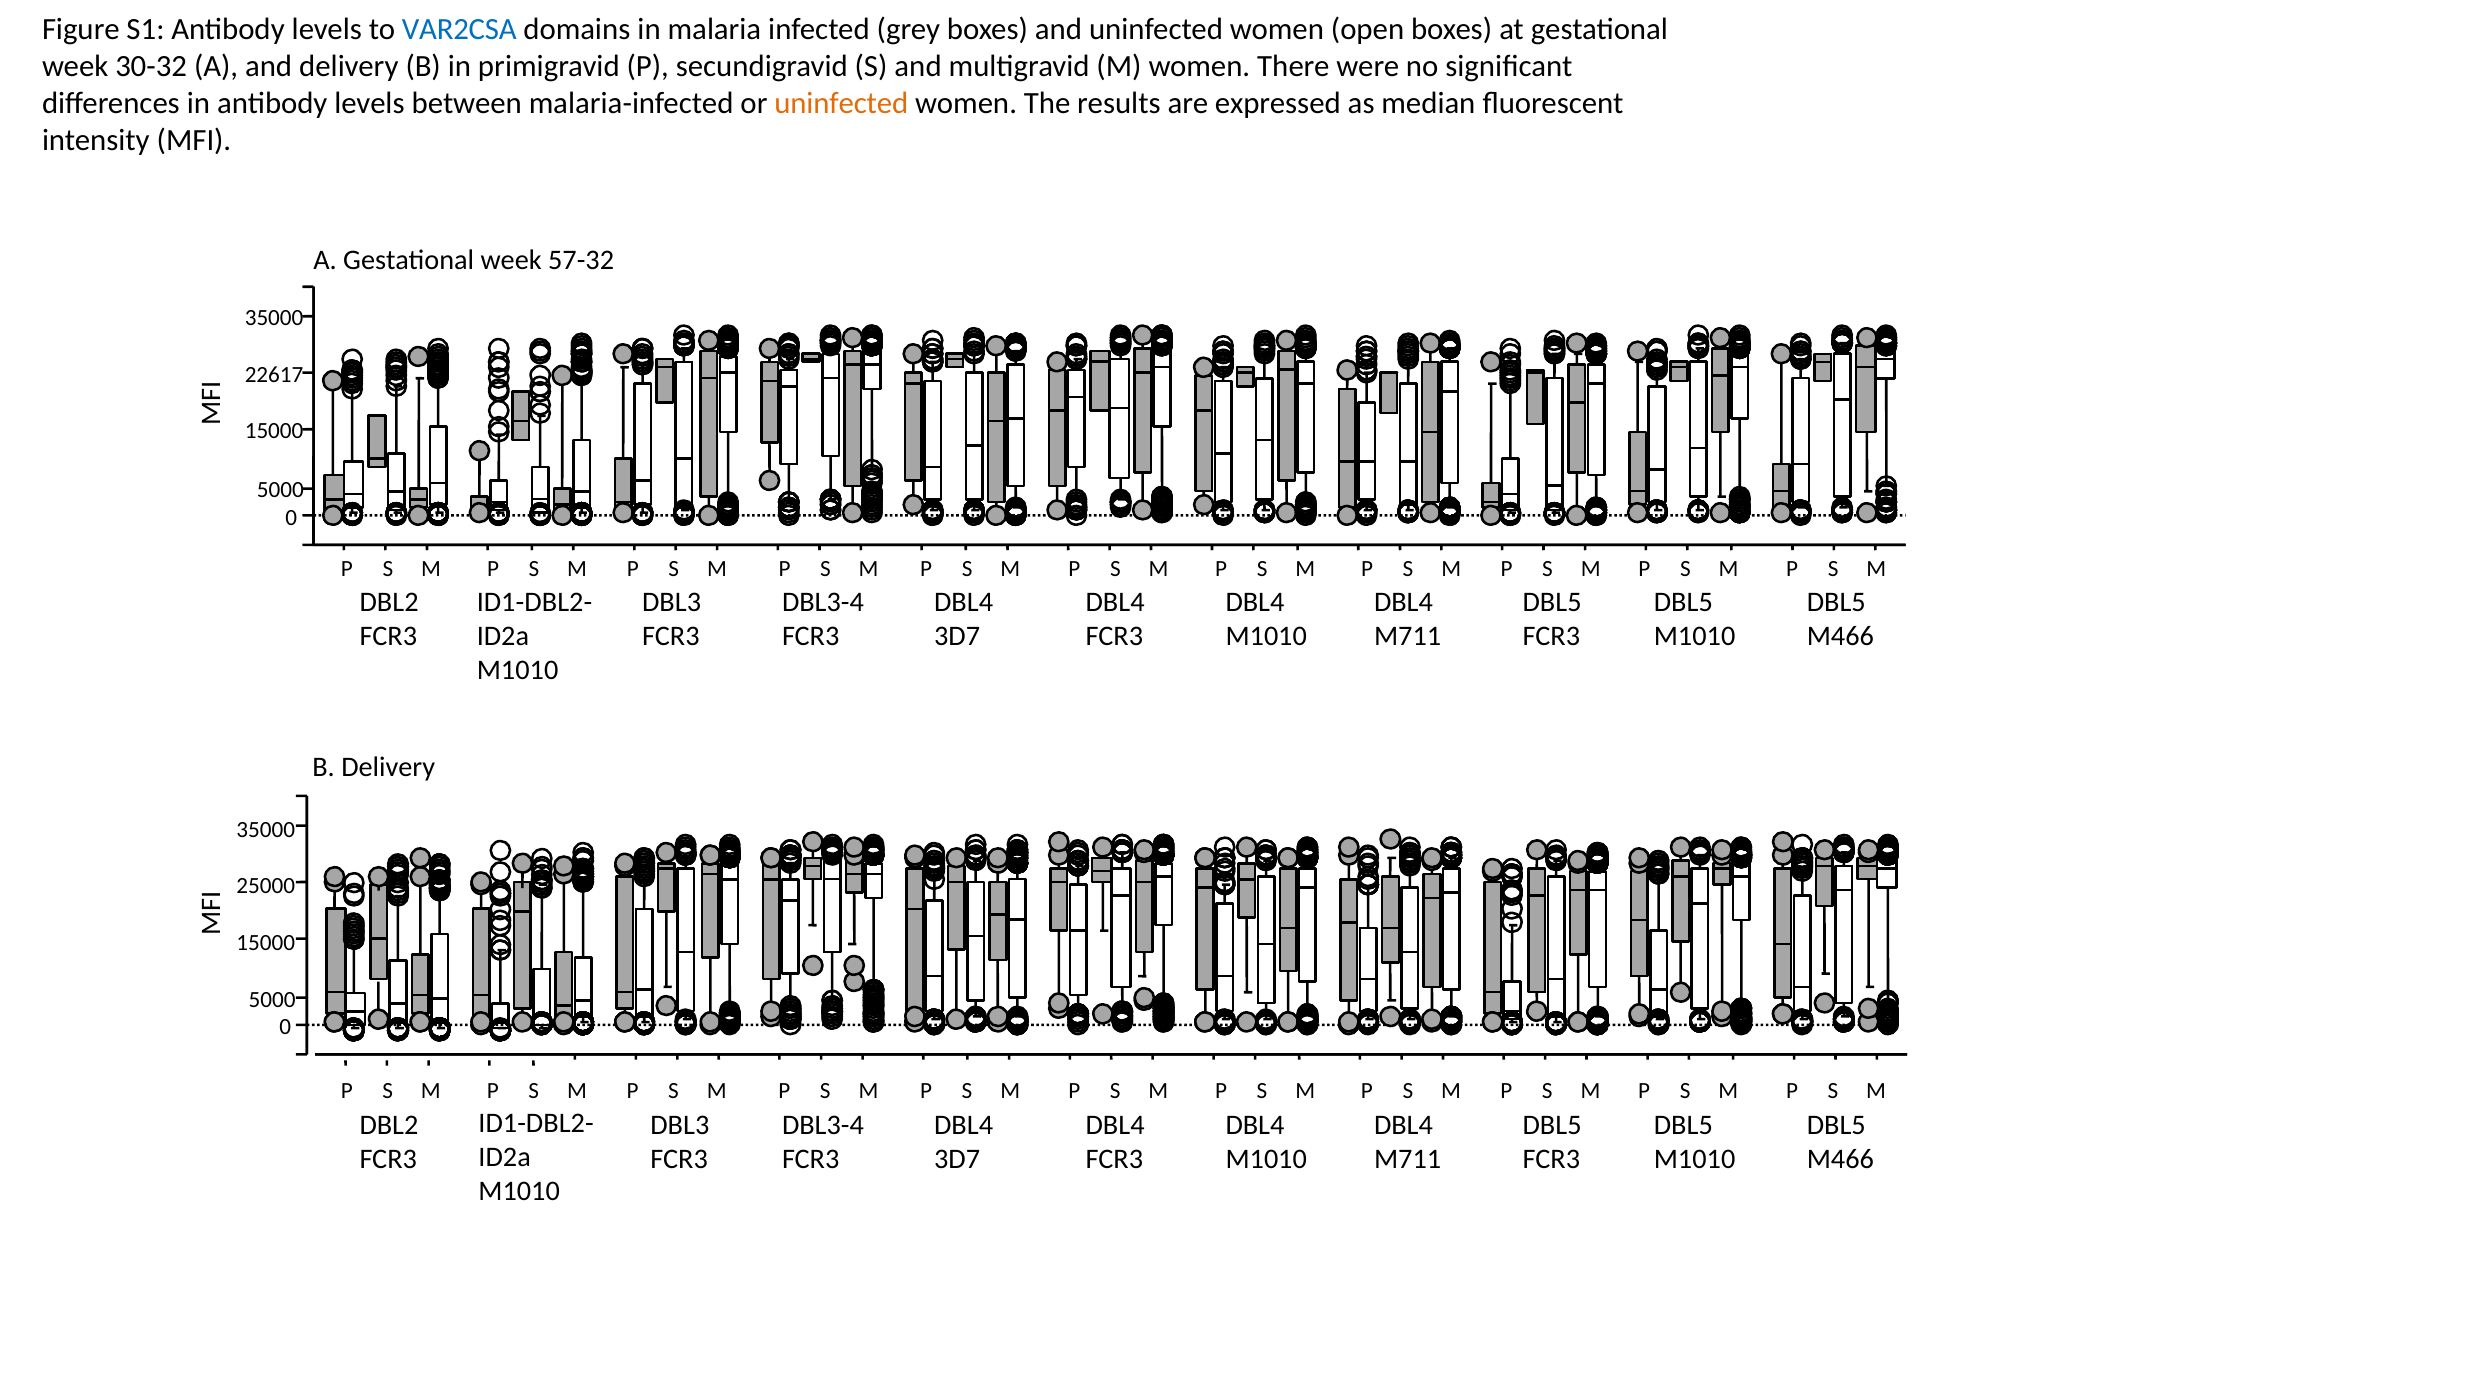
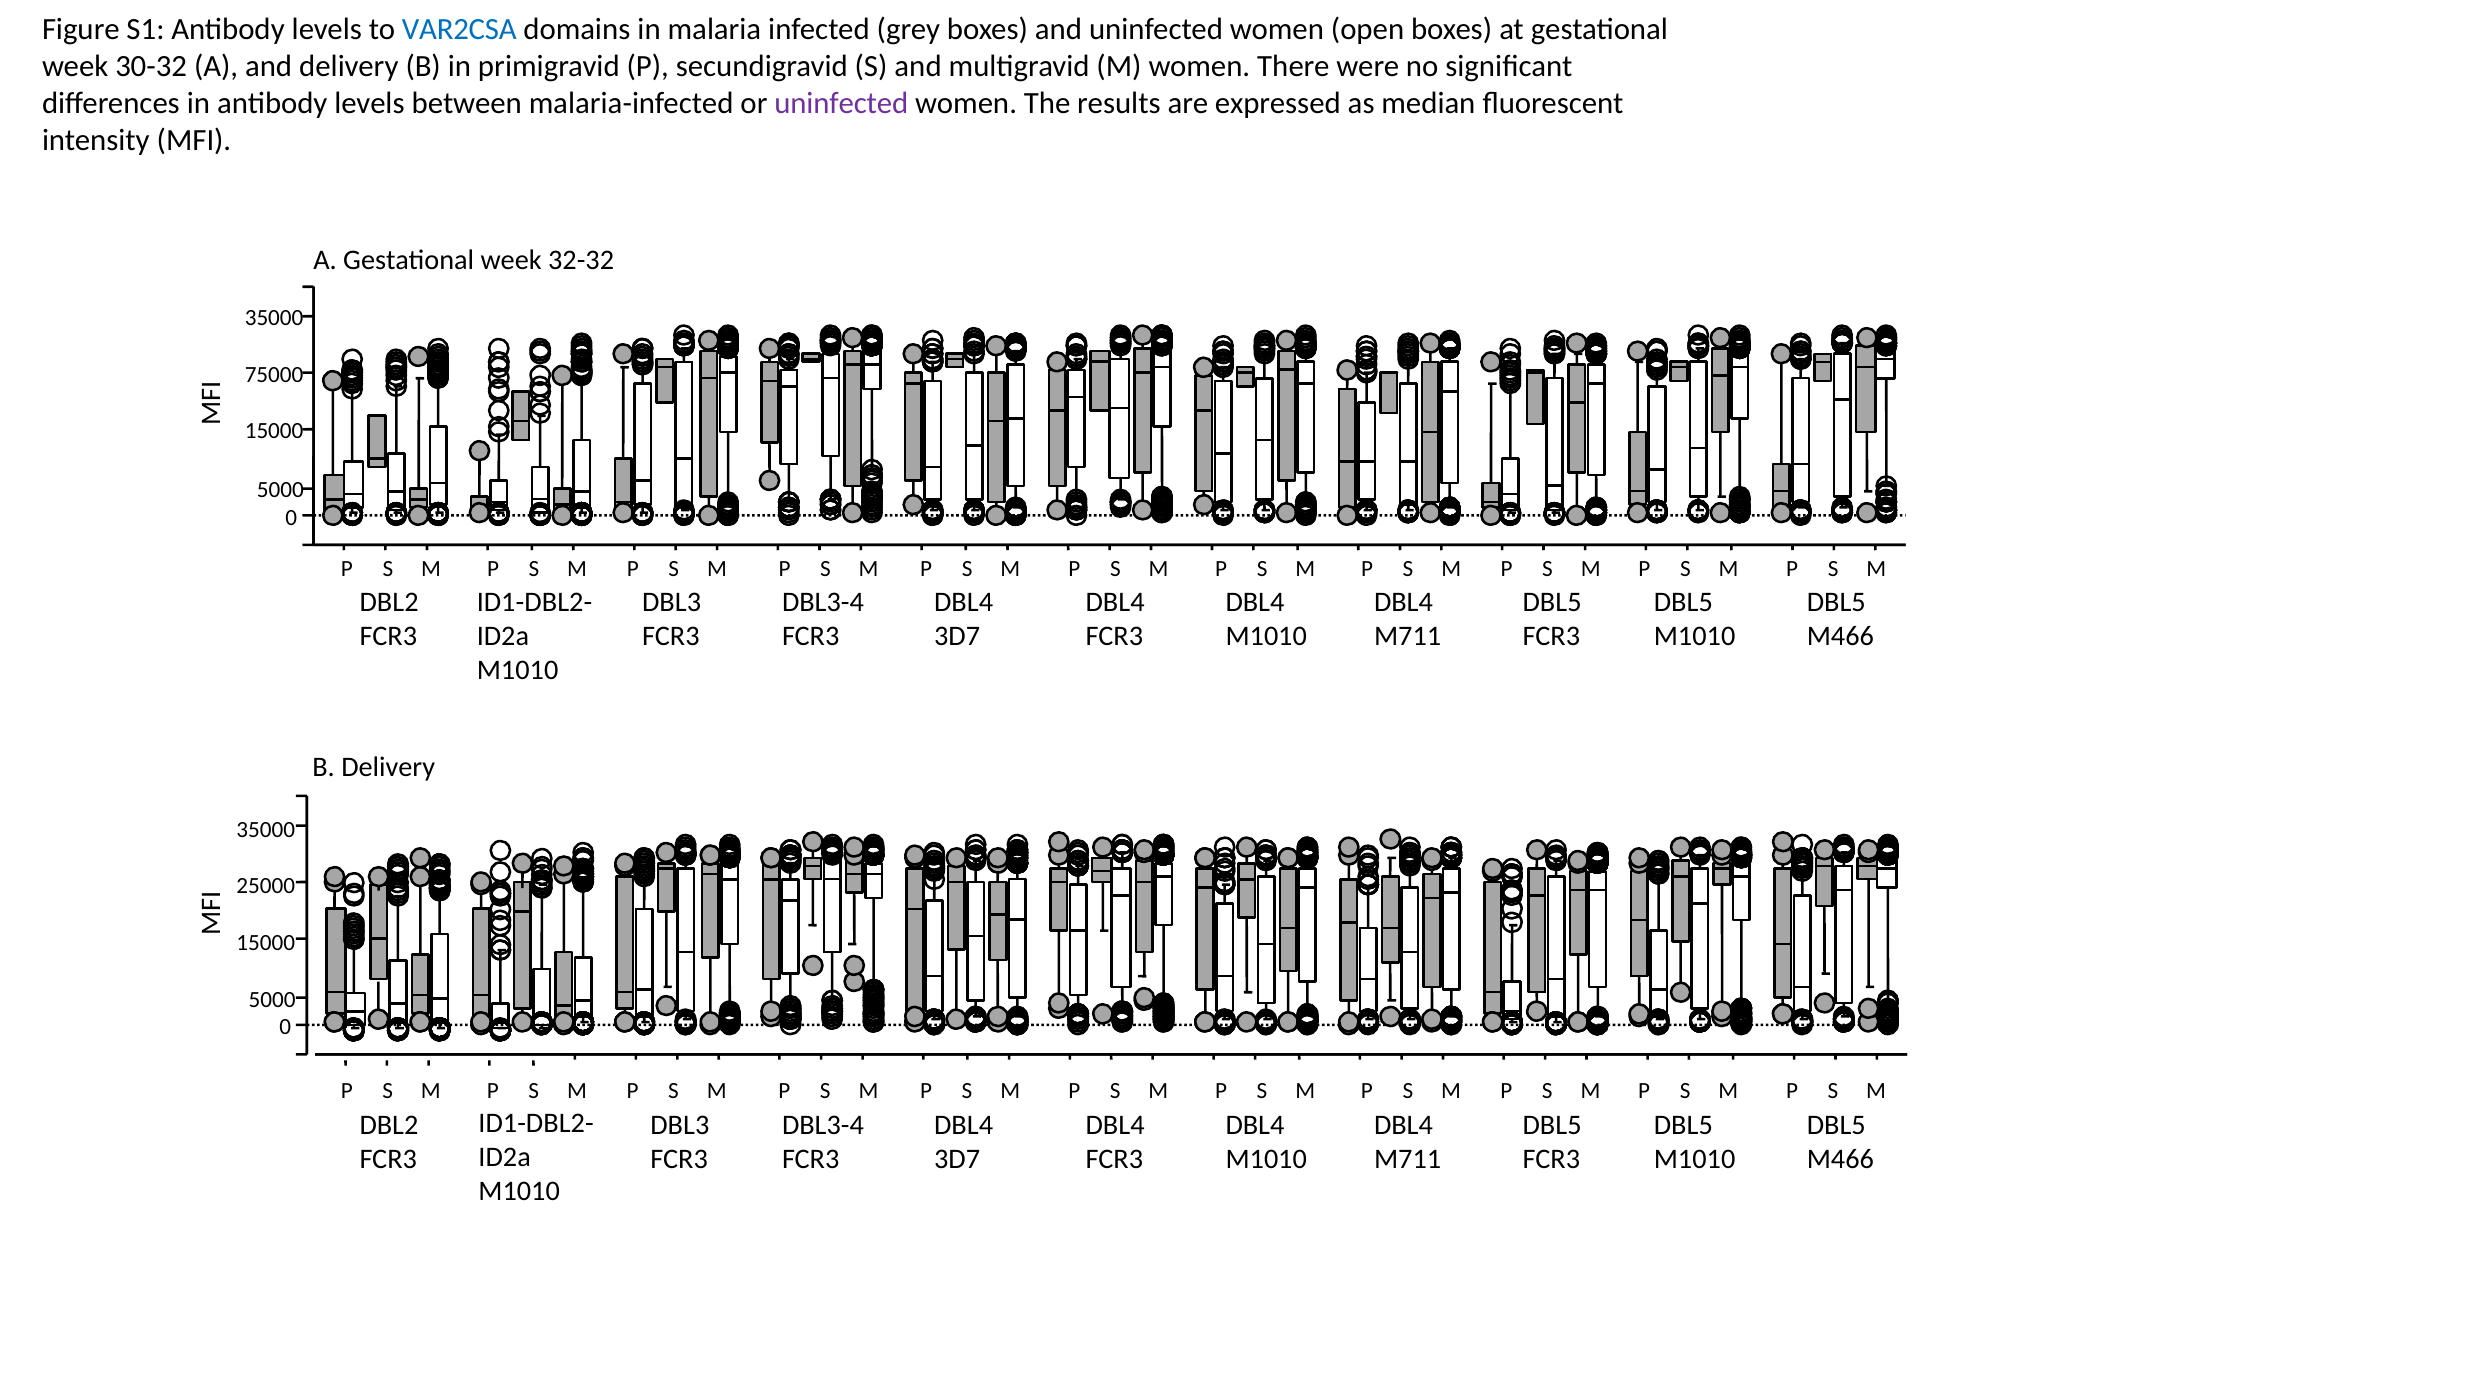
uninfected at (841, 104) colour: orange -> purple
57-32: 57-32 -> 32-32
22617: 22617 -> 75000
